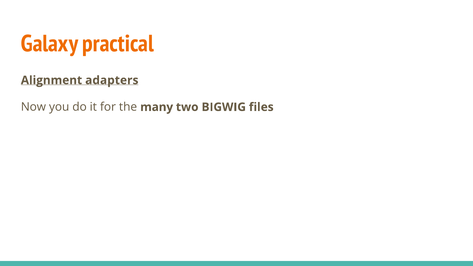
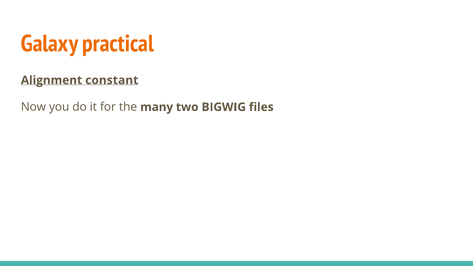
adapters: adapters -> constant
